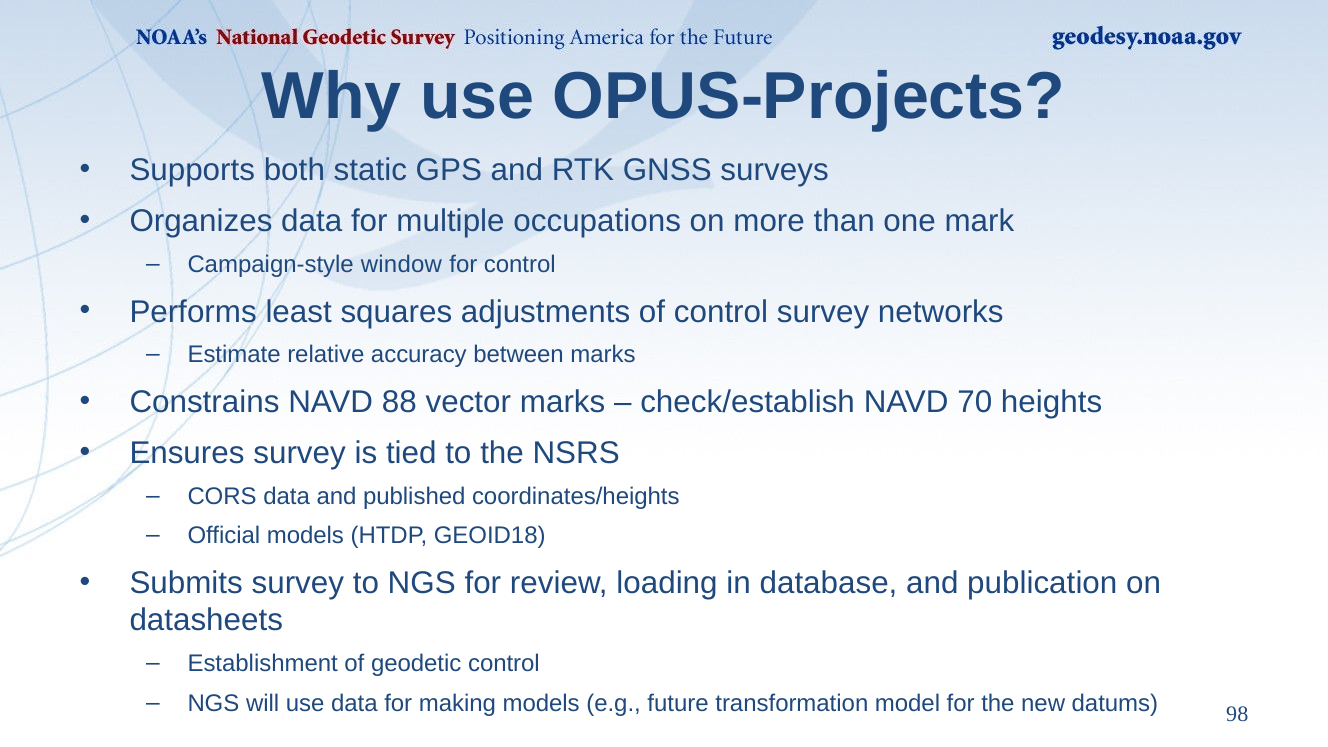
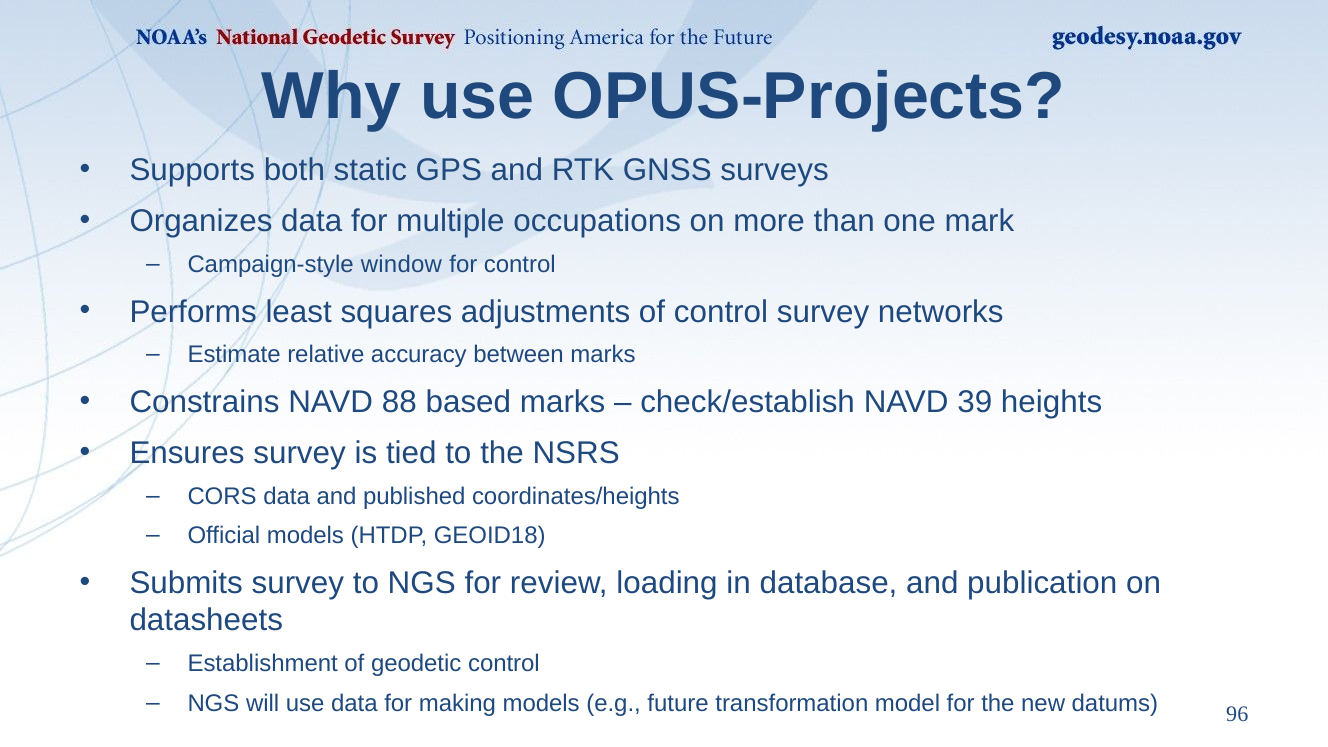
vector: vector -> based
70: 70 -> 39
98: 98 -> 96
